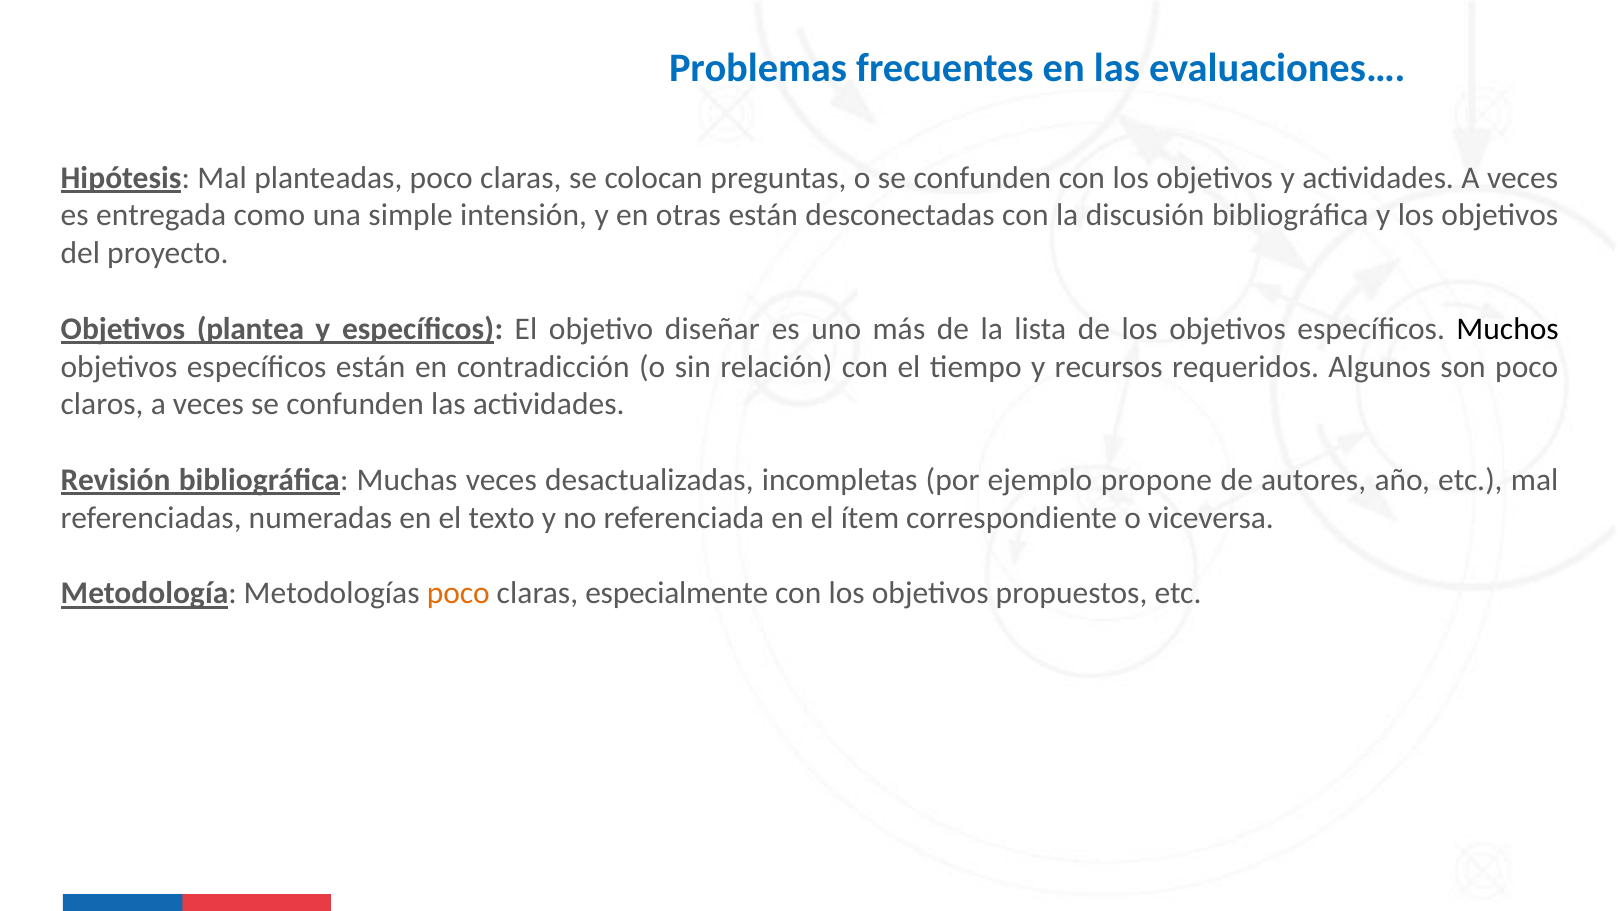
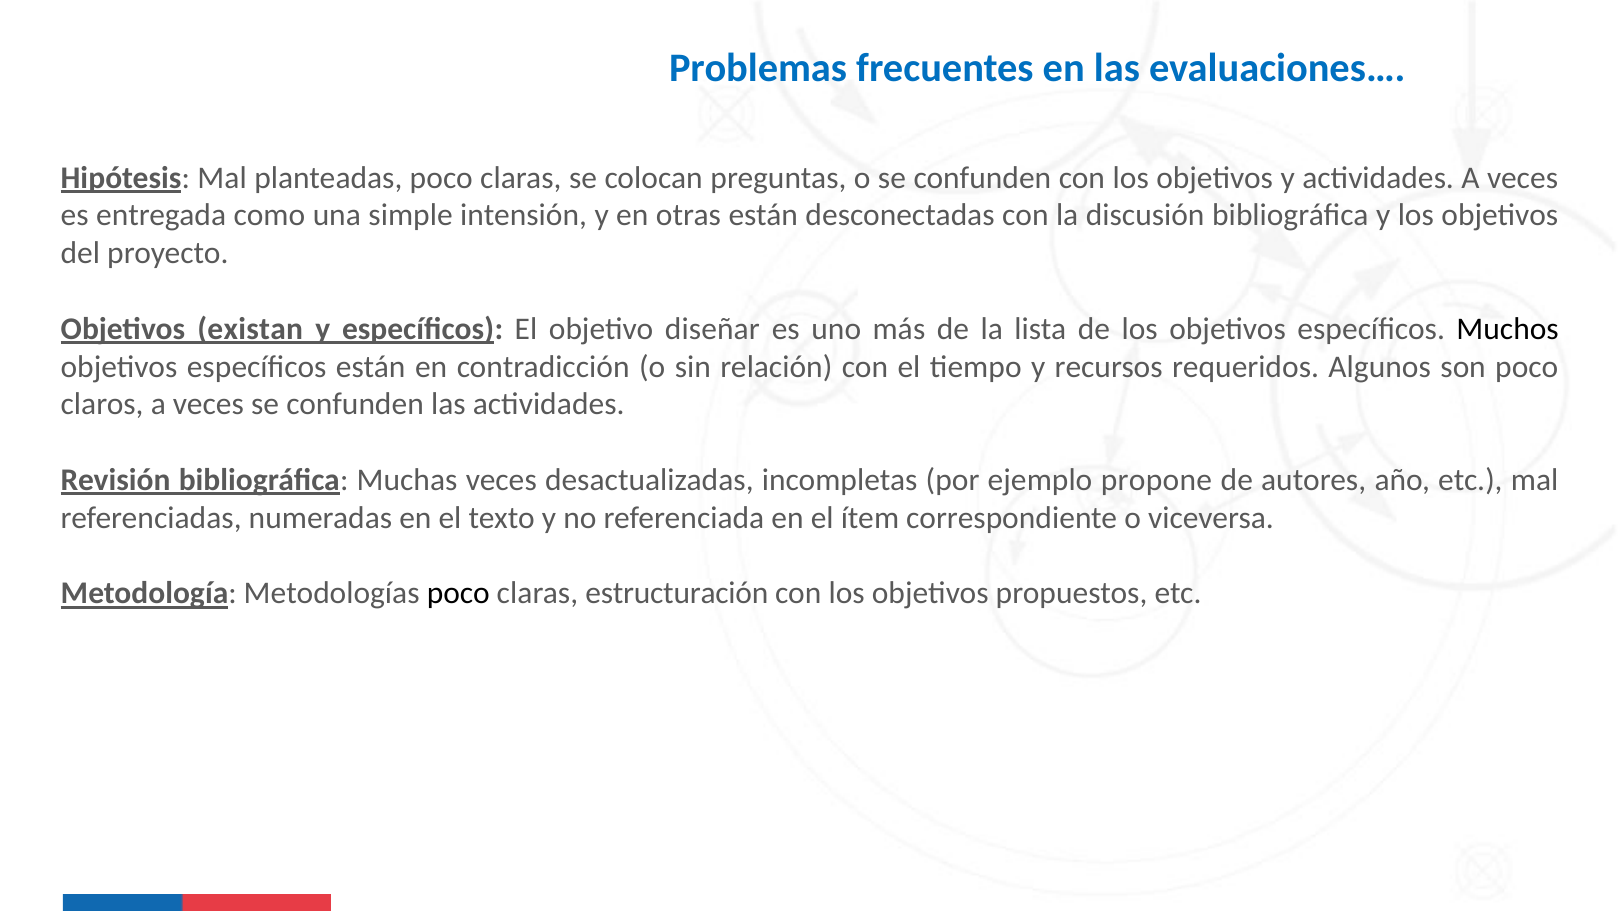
plantea: plantea -> existan
poco at (458, 593) colour: orange -> black
especialmente: especialmente -> estructuración
